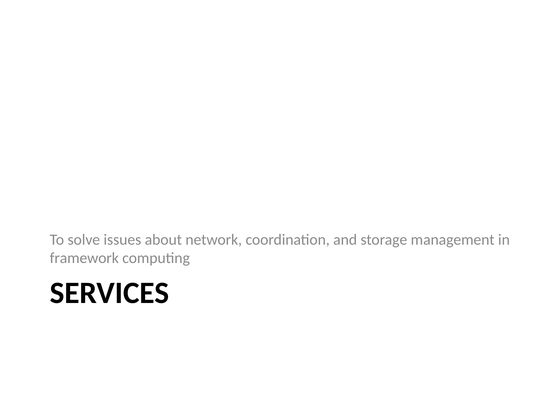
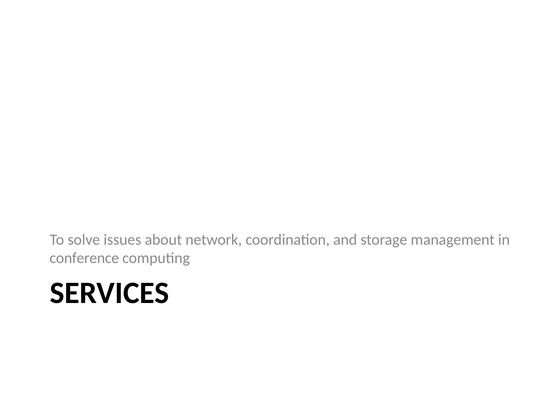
framework: framework -> conference
